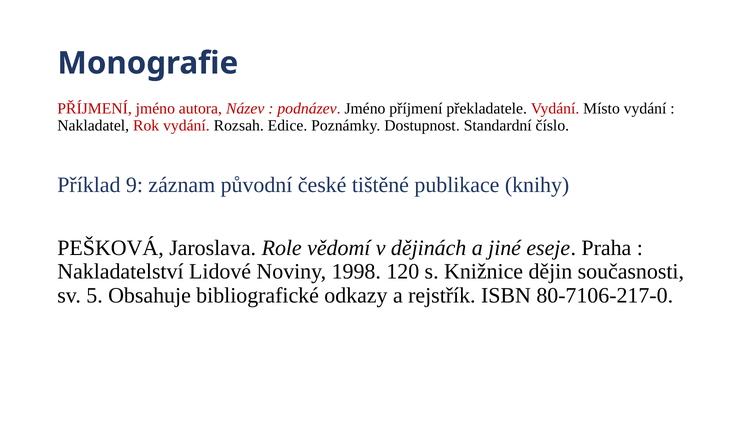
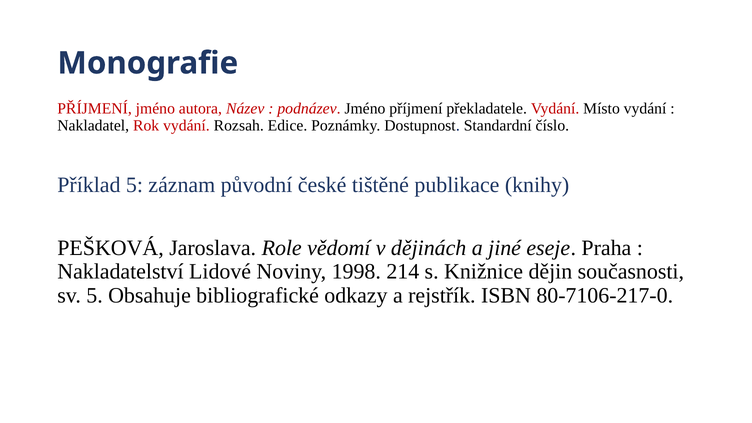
Příklad 9: 9 -> 5
120: 120 -> 214
